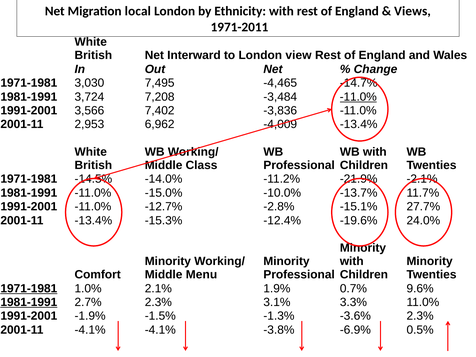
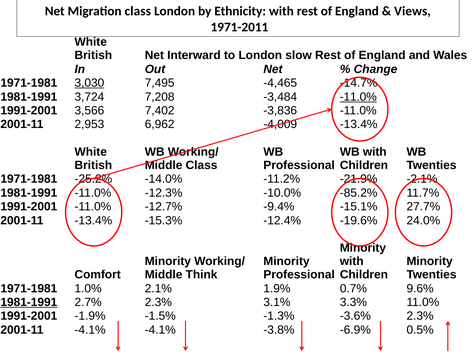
Migration local: local -> class
view: view -> slow
3,030 underline: none -> present
-14.5%: -14.5% -> -25.2%
-15.0%: -15.0% -> -12.3%
-13.7%: -13.7% -> -85.2%
-2.8%: -2.8% -> -9.4%
Menu: Menu -> Think
1971-1981 at (29, 288) underline: present -> none
